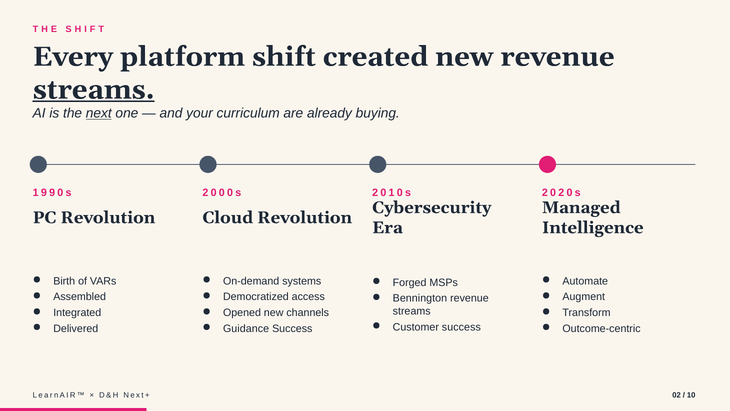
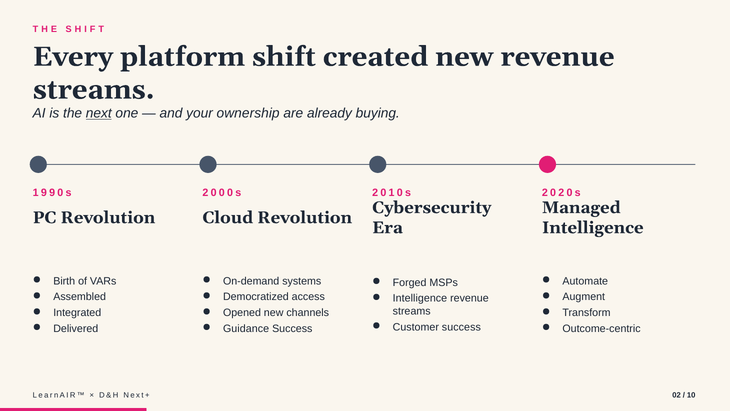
streams at (94, 89) underline: present -> none
curriculum: curriculum -> ownership
Bennington at (420, 298): Bennington -> Intelligence
